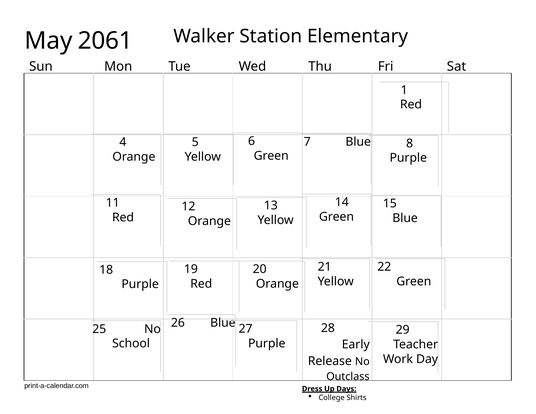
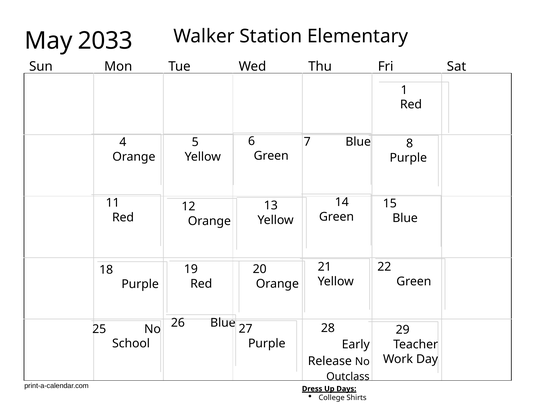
2061: 2061 -> 2033
